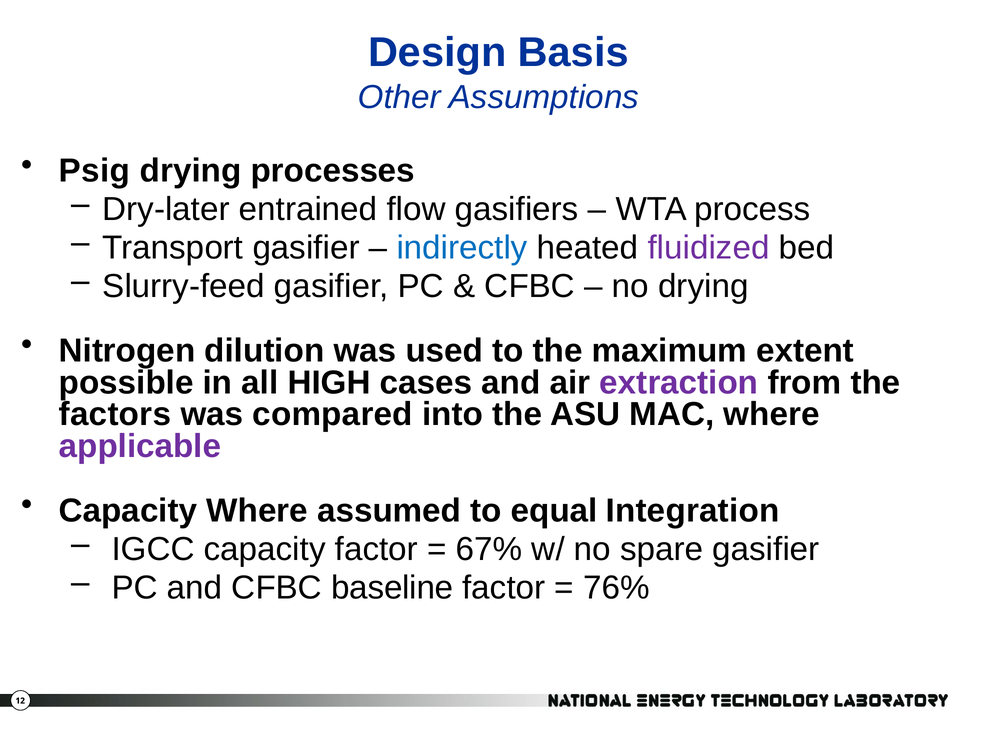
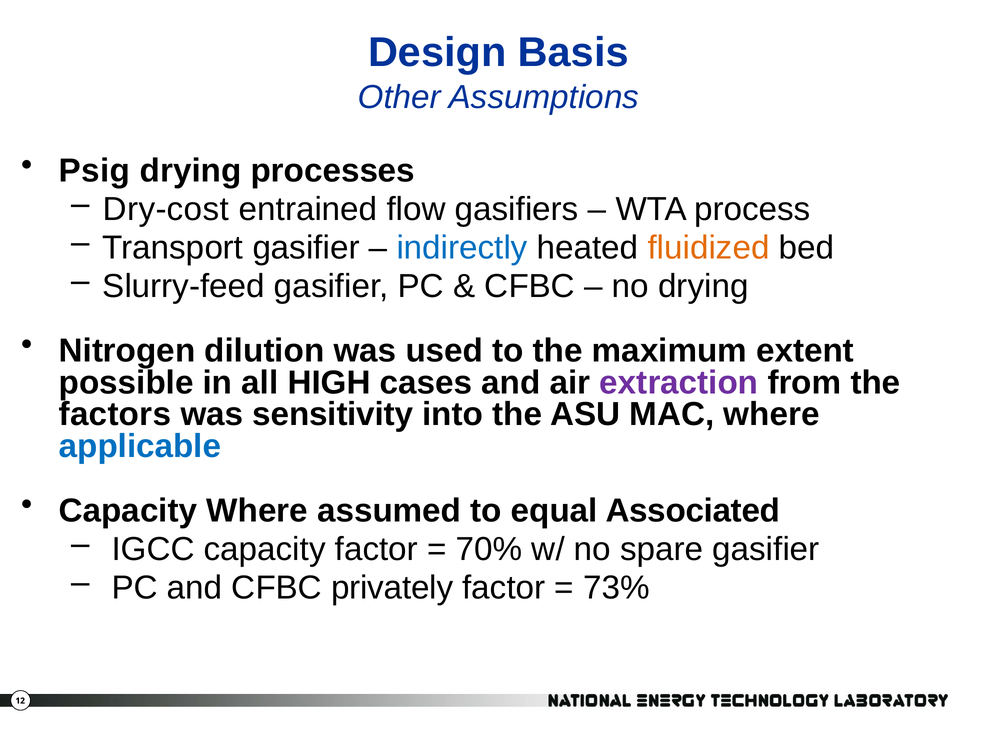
Dry-later: Dry-later -> Dry-cost
fluidized colour: purple -> orange
compared: compared -> sensitivity
applicable colour: purple -> blue
Integration: Integration -> Associated
67%: 67% -> 70%
baseline: baseline -> privately
76%: 76% -> 73%
